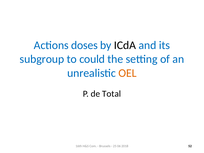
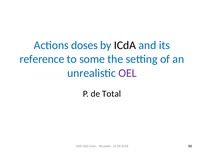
subgroup: subgroup -> reference
could: could -> some
OEL colour: orange -> purple
